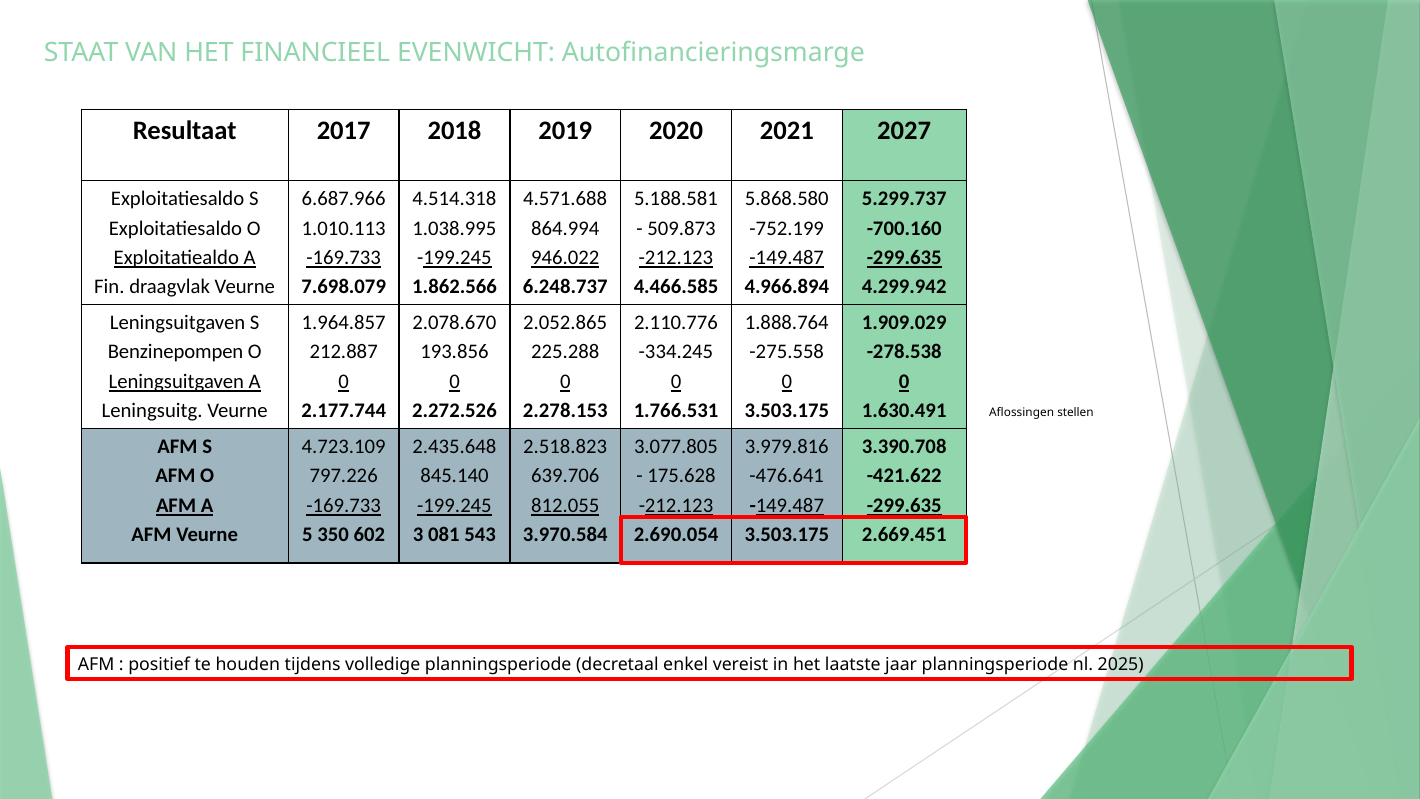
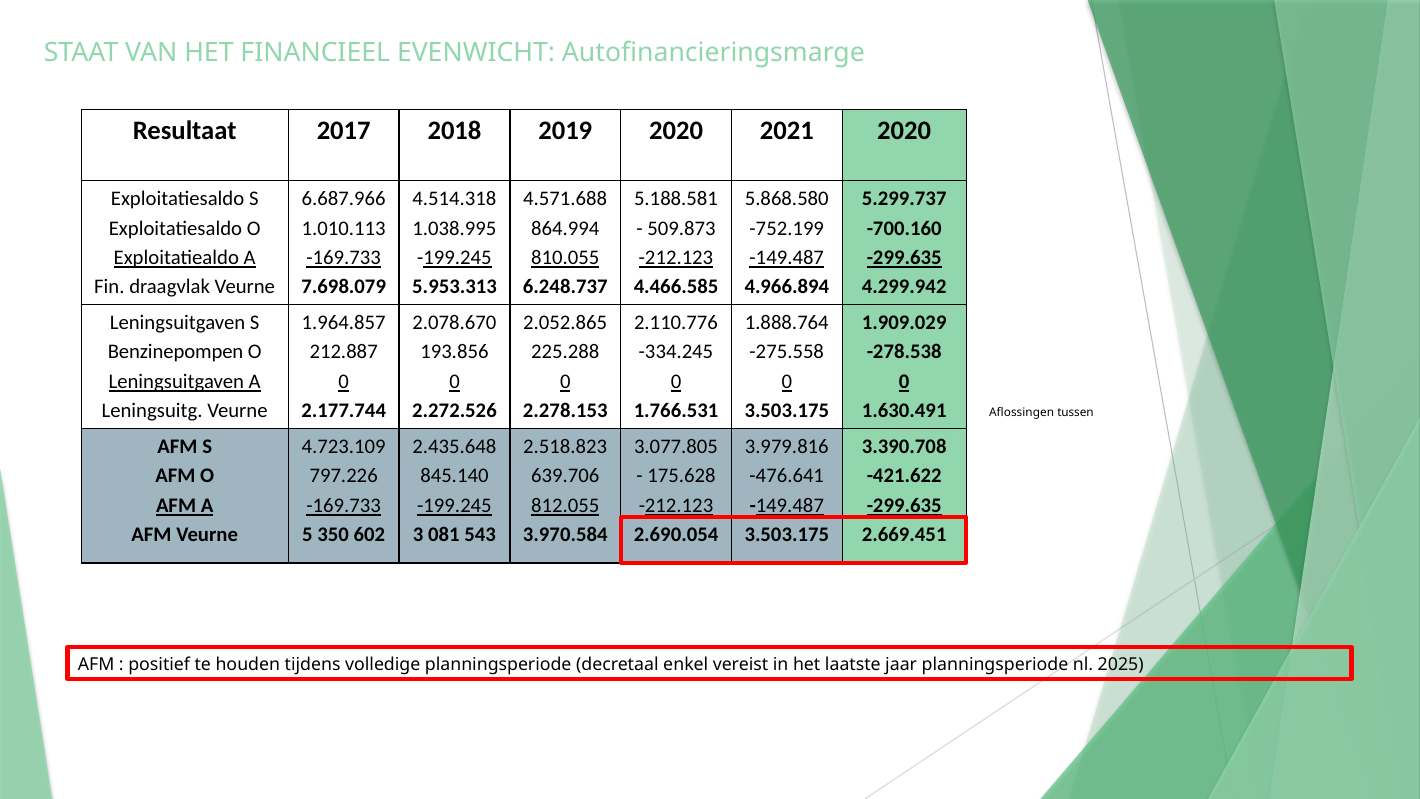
2021 2027: 2027 -> 2020
946.022: 946.022 -> 810.055
1.862.566: 1.862.566 -> 5.953.313
stellen: stellen -> tussen
